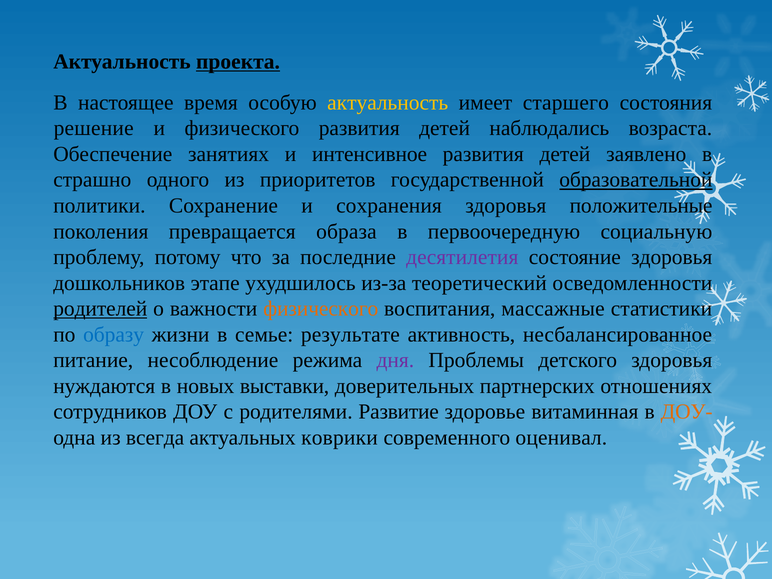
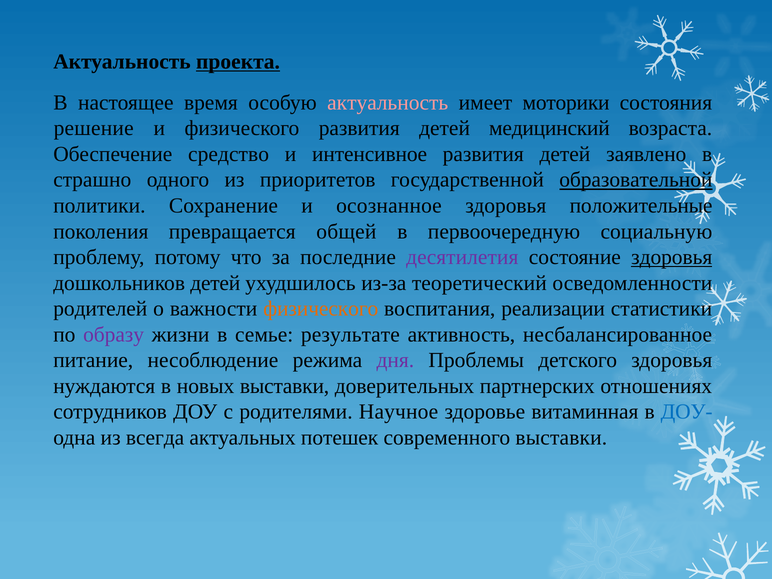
актуальность at (388, 103) colour: yellow -> pink
старшего: старшего -> моторики
наблюдались: наблюдались -> медицинский
занятиях: занятиях -> средство
сохранения: сохранения -> осознанное
образа: образа -> общей
здоровья at (672, 257) underline: none -> present
дошкольников этапе: этапе -> детей
родителей underline: present -> none
массажные: массажные -> реализации
образу colour: blue -> purple
Развитие: Развитие -> Научное
ДОУ- colour: orange -> blue
коврики: коврики -> потешек
современного оценивал: оценивал -> выставки
